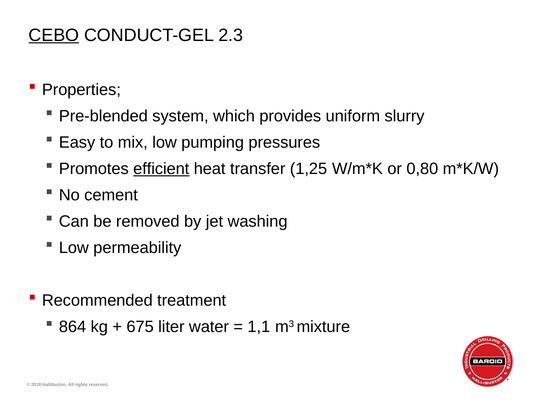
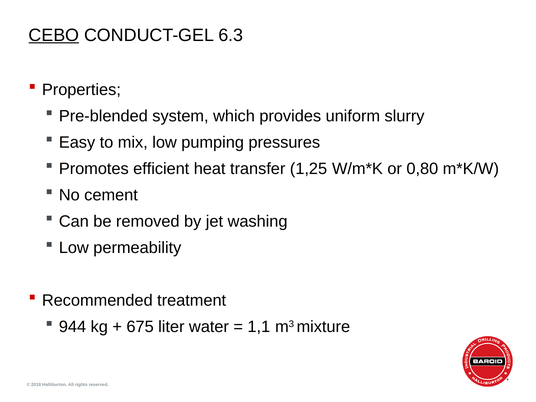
2.3: 2.3 -> 6.3
efficient underline: present -> none
864: 864 -> 944
